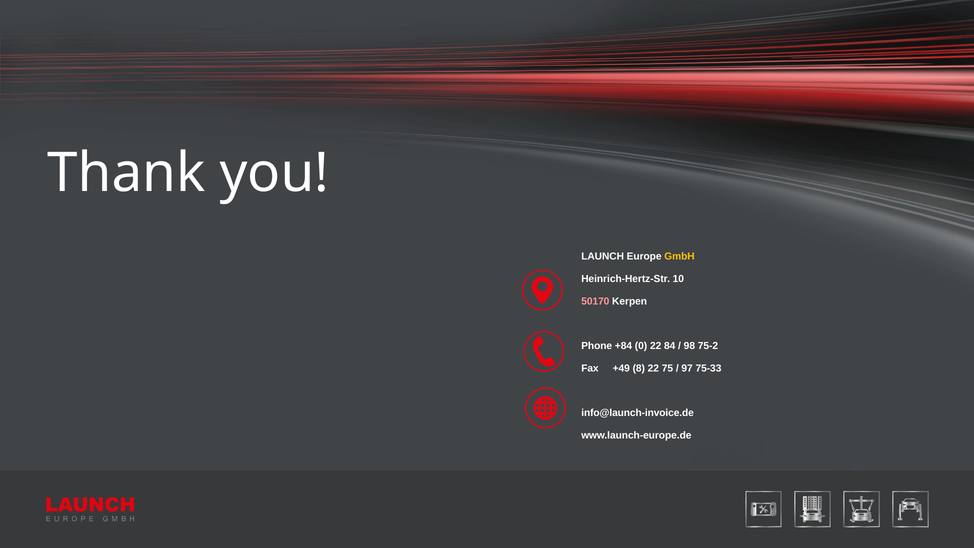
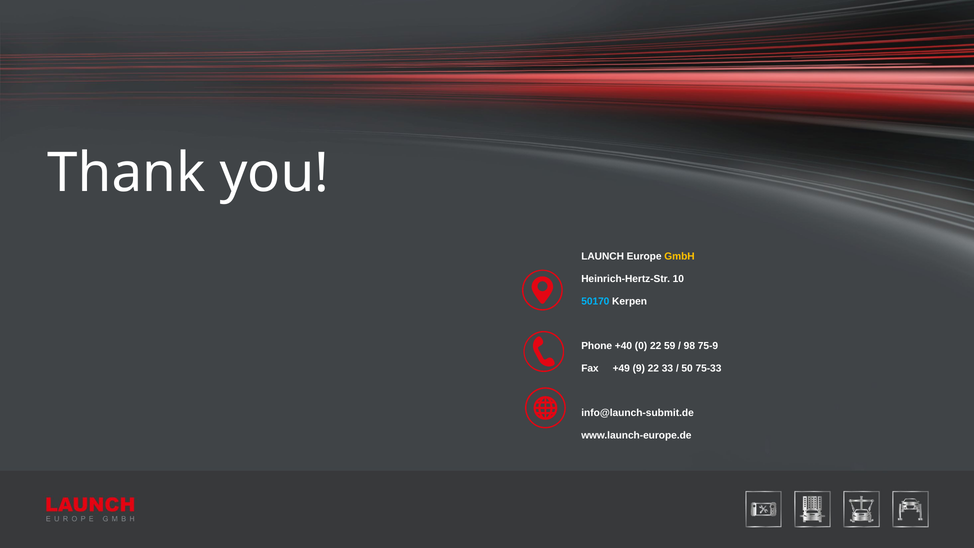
50170 colour: pink -> light blue
+84: +84 -> +40
84: 84 -> 59
75-2: 75-2 -> 75-9
8: 8 -> 9
75: 75 -> 33
97: 97 -> 50
info@launch-invoice.de: info@launch-invoice.de -> info@launch-submit.de
